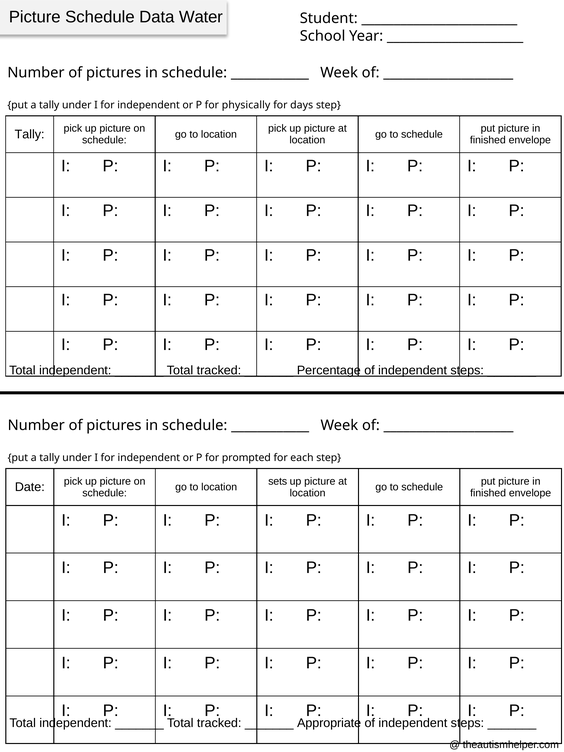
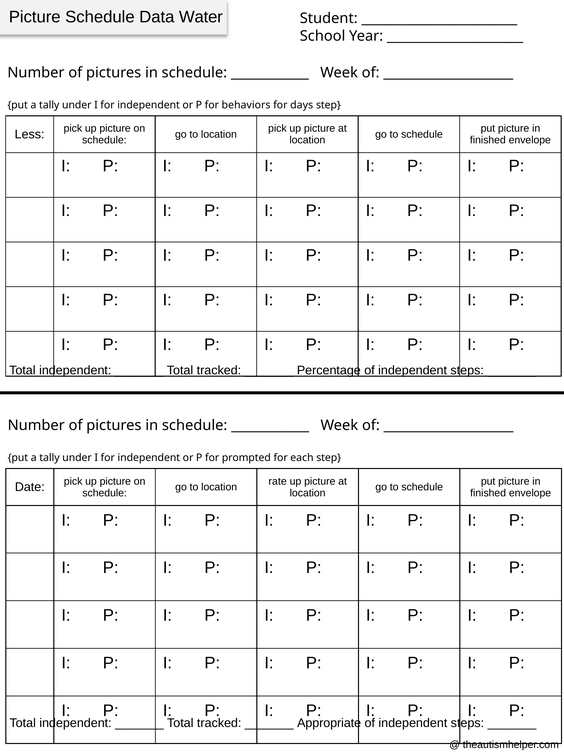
physically: physically -> behaviors
Tally at (30, 134): Tally -> Less
sets: sets -> rate
